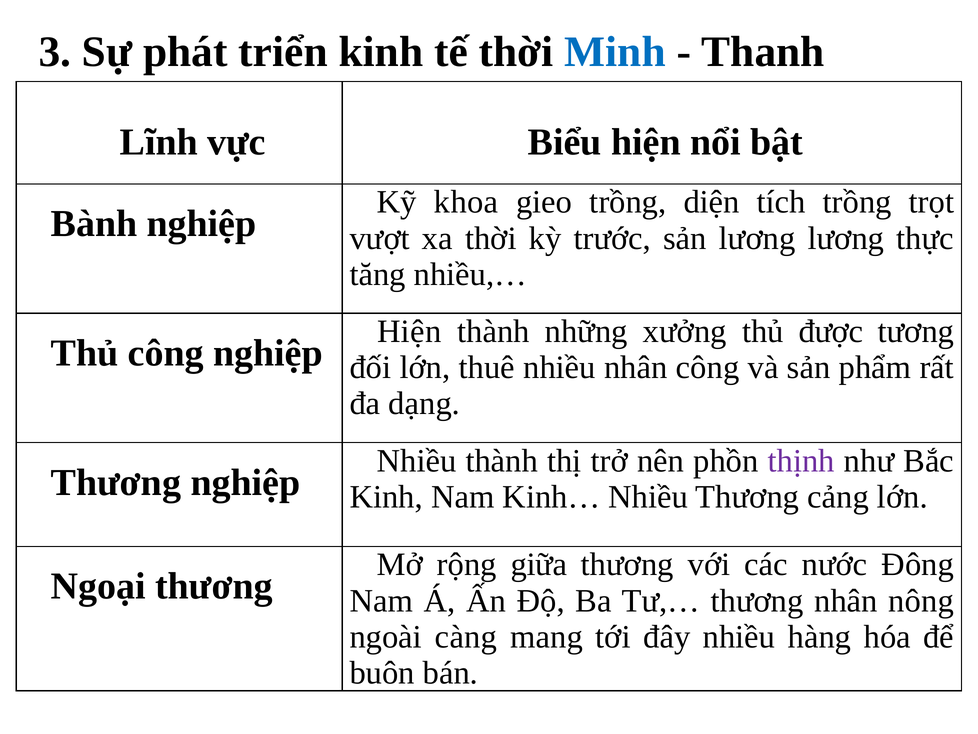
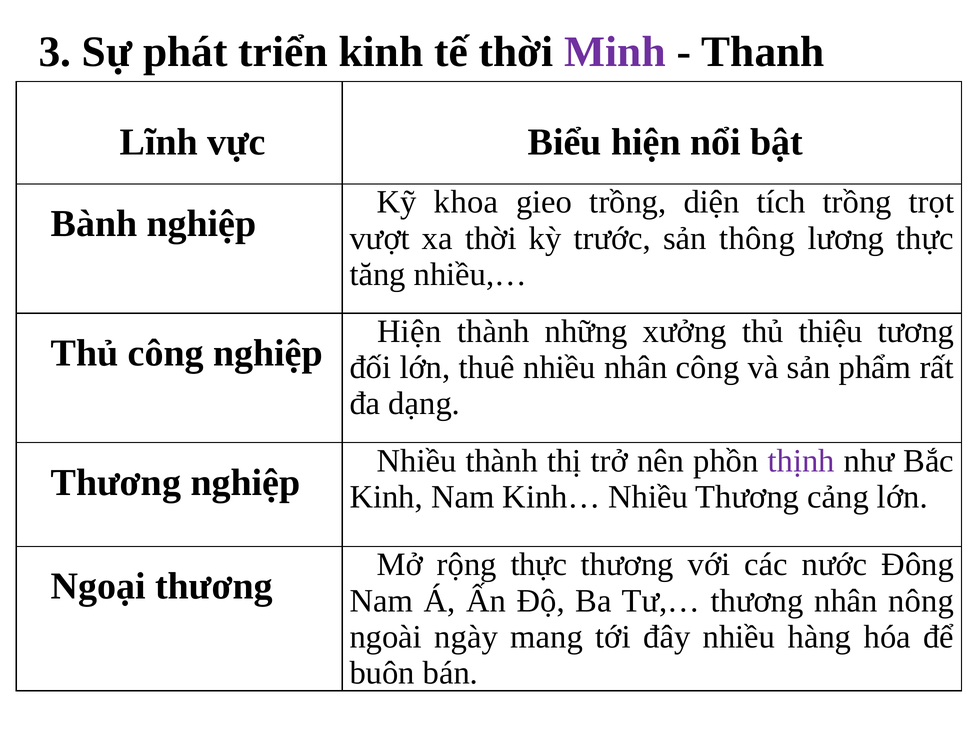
Minh colour: blue -> purple
sản lương: lương -> thông
được: được -> thiệu
rộng giữa: giữa -> thực
càng: càng -> ngày
